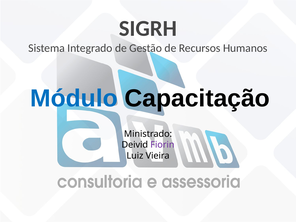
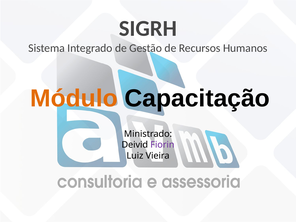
Módulo colour: blue -> orange
